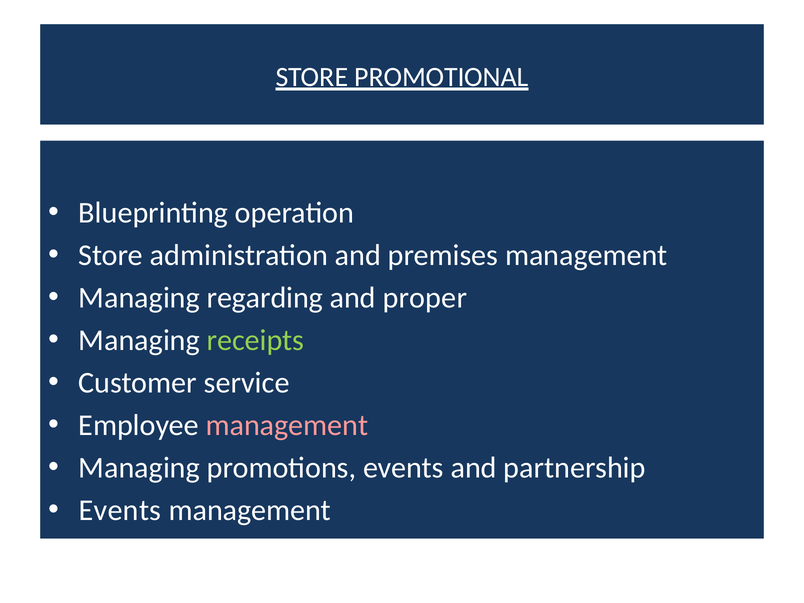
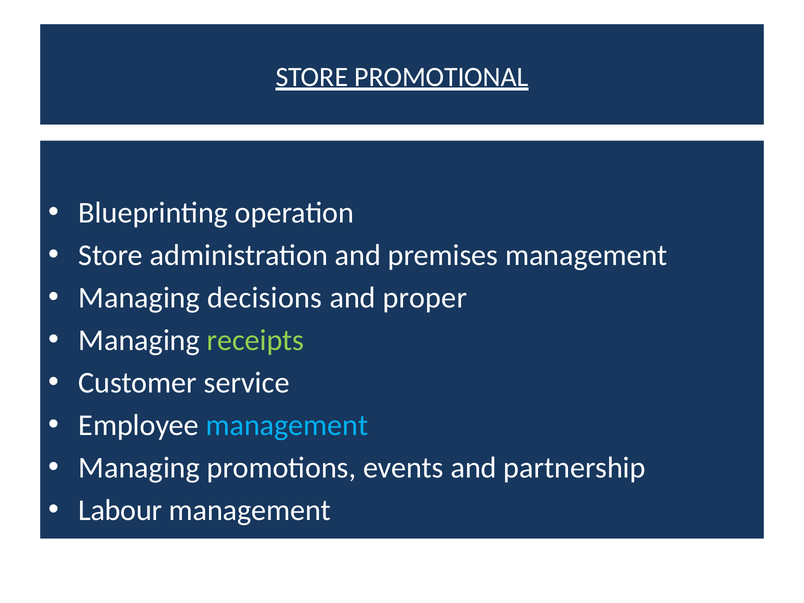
regarding: regarding -> decisions
management at (287, 425) colour: pink -> light blue
Events at (120, 510): Events -> Labour
